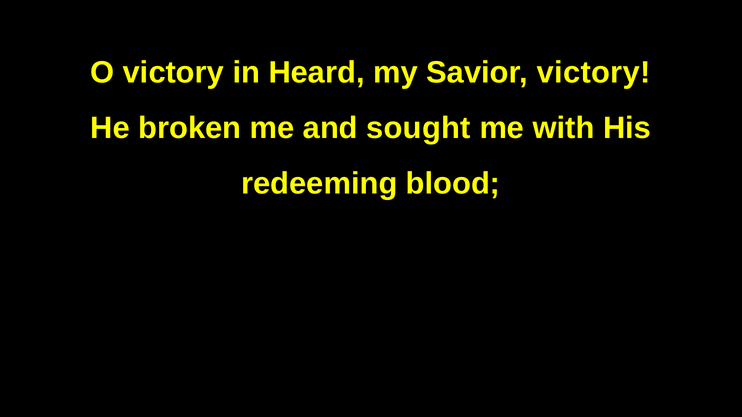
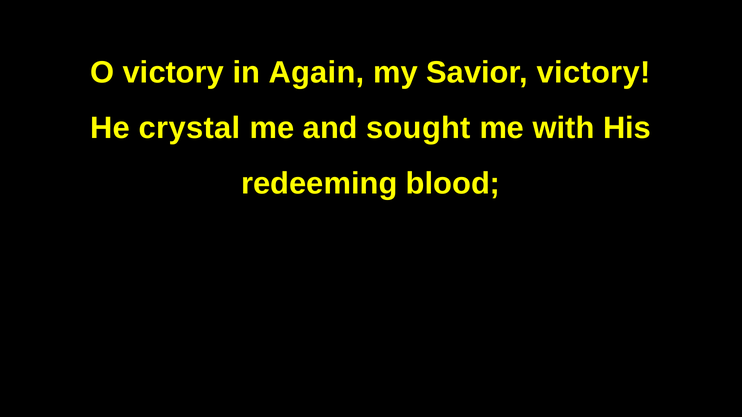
Heard: Heard -> Again
broken: broken -> crystal
